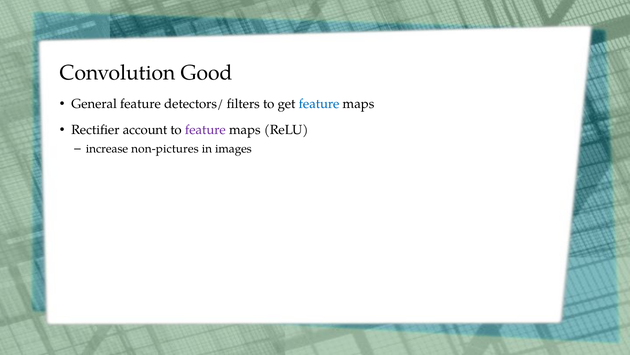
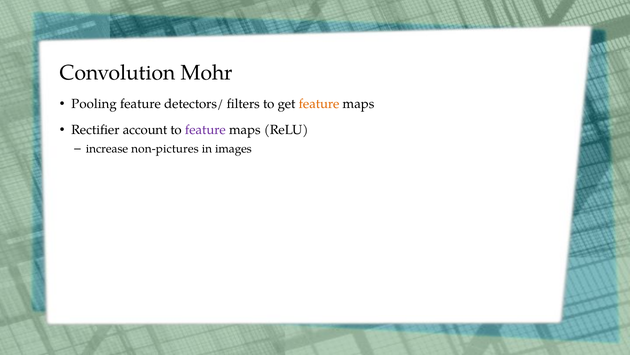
Good: Good -> Mohr
General: General -> Pooling
feature at (319, 104) colour: blue -> orange
